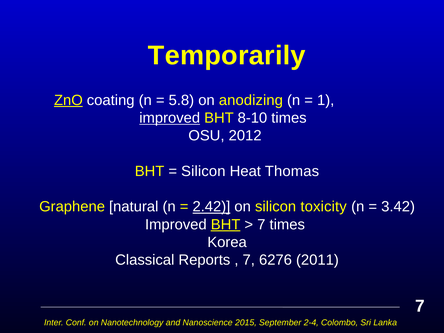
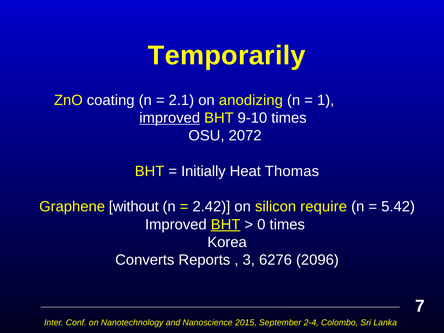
ZnO underline: present -> none
5.8: 5.8 -> 2.1
8-10: 8-10 -> 9-10
2012: 2012 -> 2072
Silicon at (203, 171): Silicon -> Initially
natural: natural -> without
2.42 underline: present -> none
toxicity: toxicity -> require
3.42: 3.42 -> 5.42
7 at (261, 224): 7 -> 0
Classical: Classical -> Converts
7 at (249, 260): 7 -> 3
2011: 2011 -> 2096
